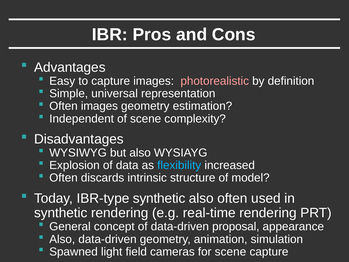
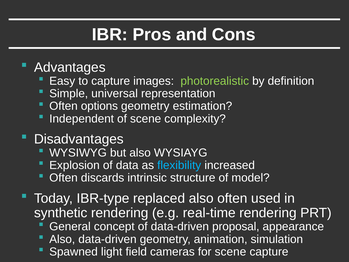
photorealistic colour: pink -> light green
Often images: images -> options
IBR-type synthetic: synthetic -> replaced
